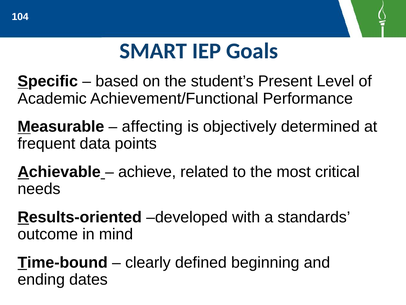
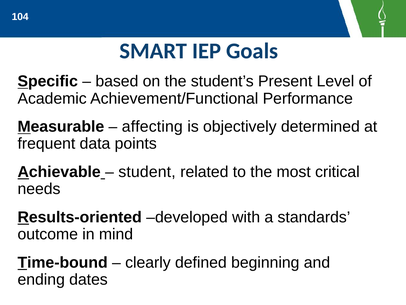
achieve: achieve -> student
